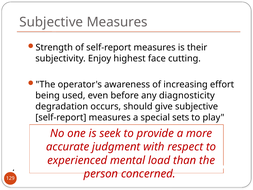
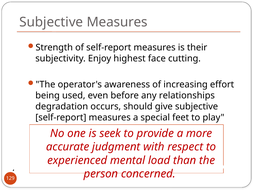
diagnosticity: diagnosticity -> relationships
sets: sets -> feet
